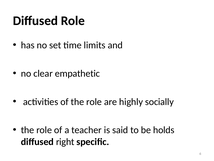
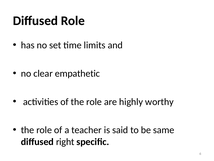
socially: socially -> worthy
holds: holds -> same
